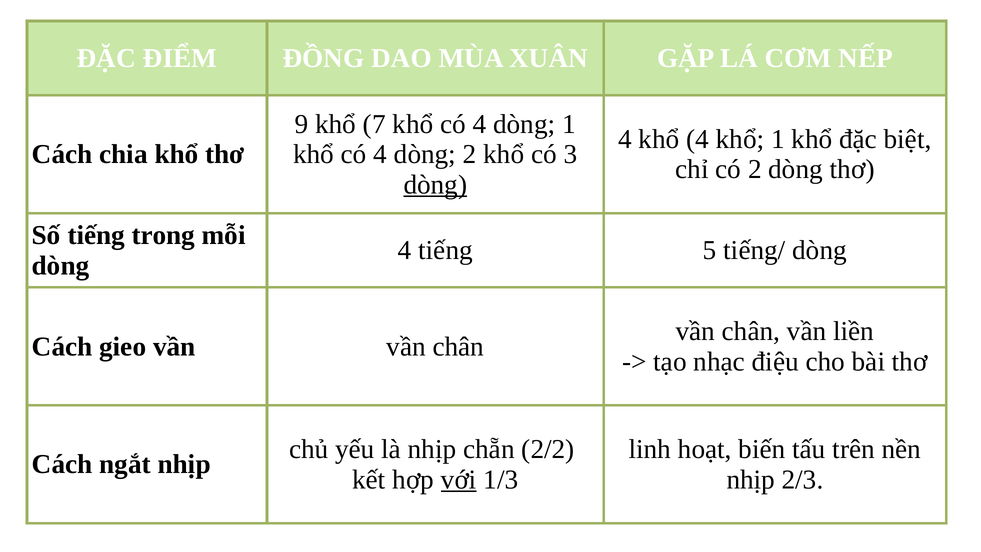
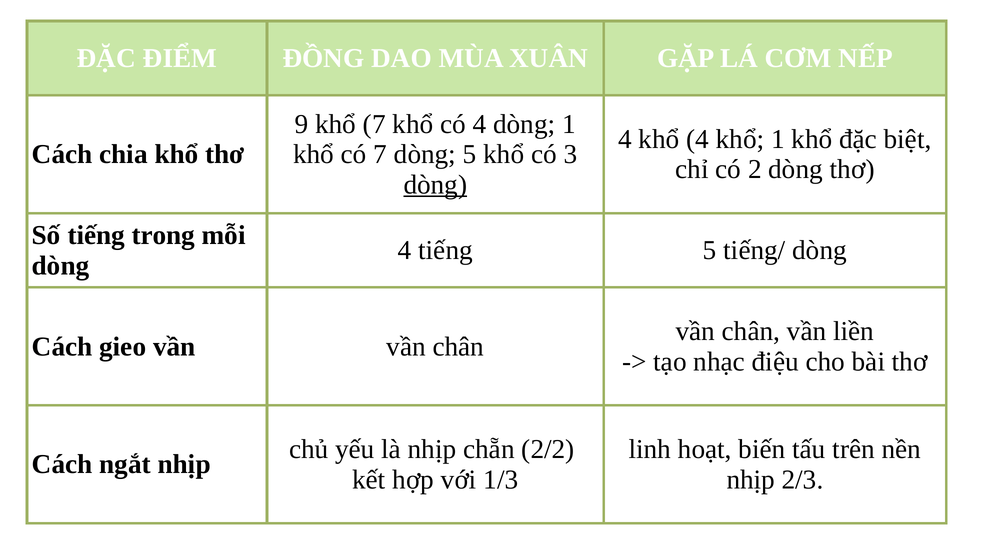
4 at (380, 154): 4 -> 7
dòng 2: 2 -> 5
với underline: present -> none
